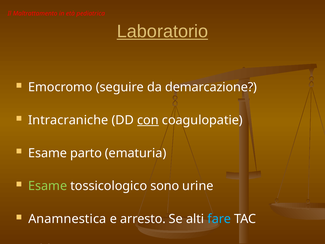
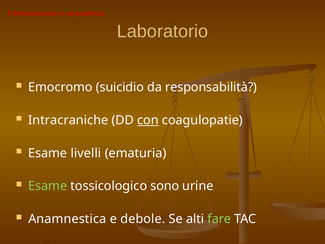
Laboratorio underline: present -> none
seguire: seguire -> suicidio
demarcazione: demarcazione -> responsabilità
parto: parto -> livelli
arresto: arresto -> debole
fare colour: light blue -> light green
